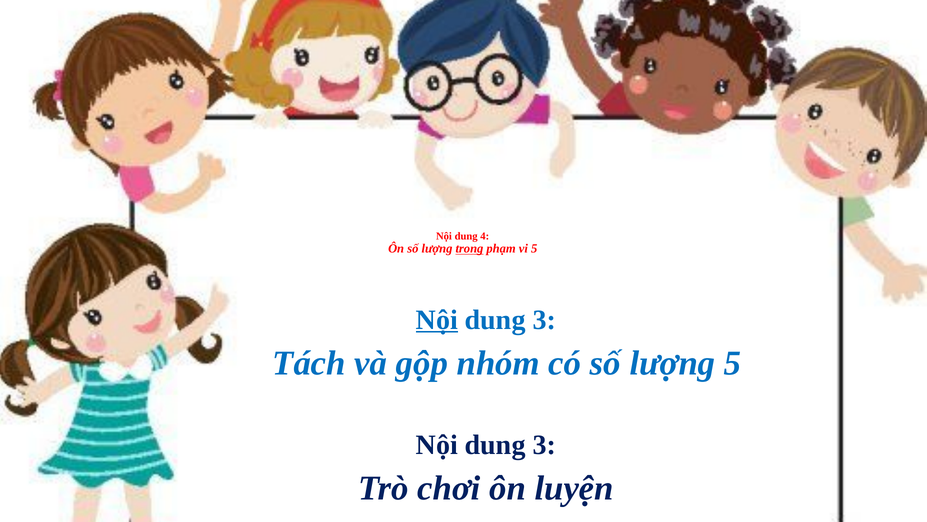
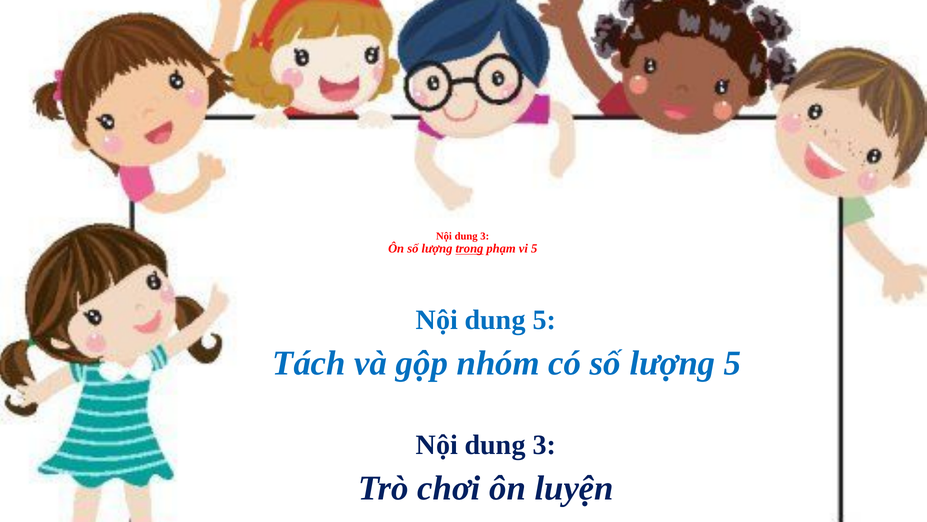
4 at (485, 236): 4 -> 3
Nội at (437, 319) underline: present -> none
3 at (544, 319): 3 -> 5
